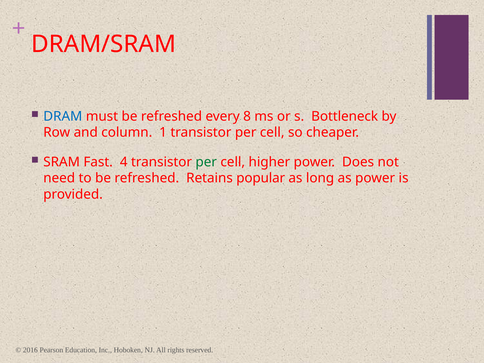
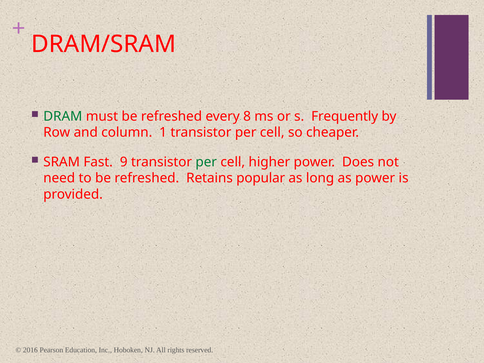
DRAM colour: blue -> green
Bottleneck: Bottleneck -> Frequently
4: 4 -> 9
